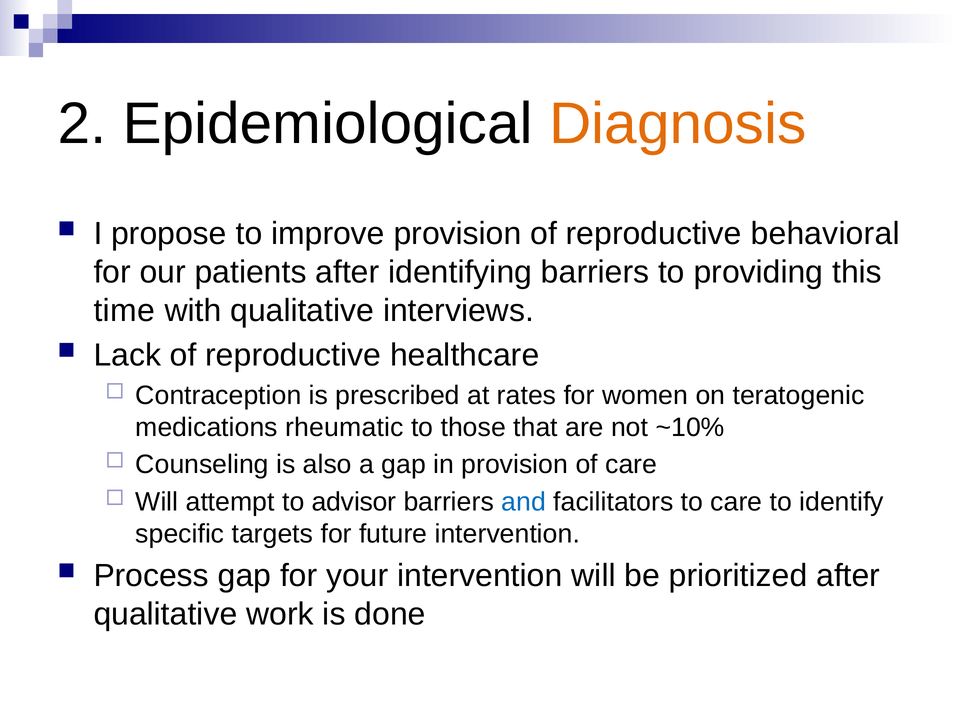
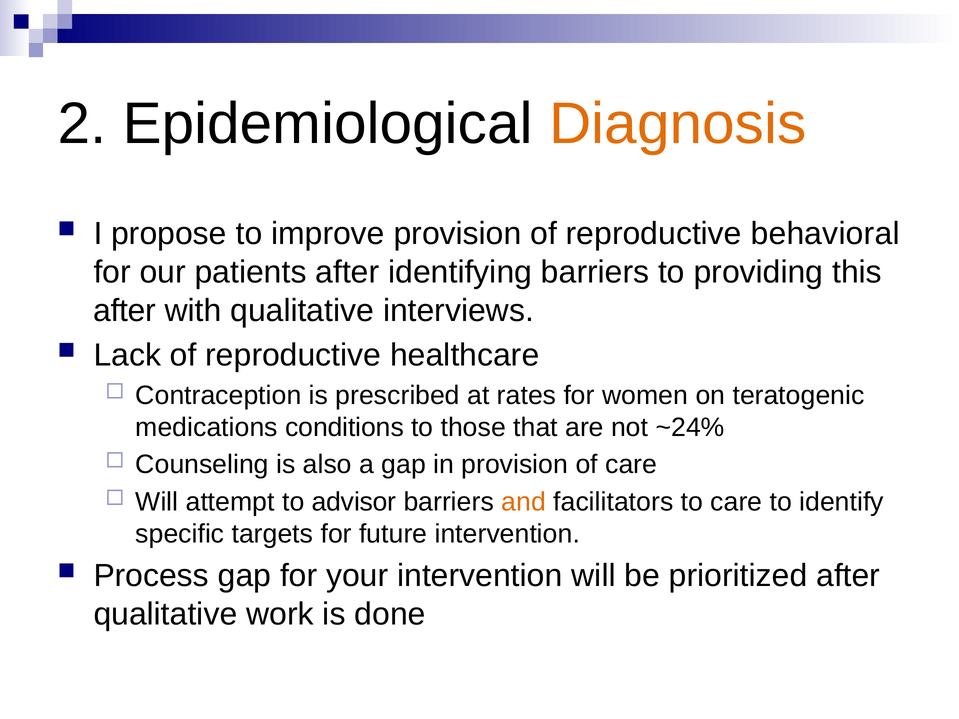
time at (124, 311): time -> after
rheumatic: rheumatic -> conditions
~10%: ~10% -> ~24%
and colour: blue -> orange
